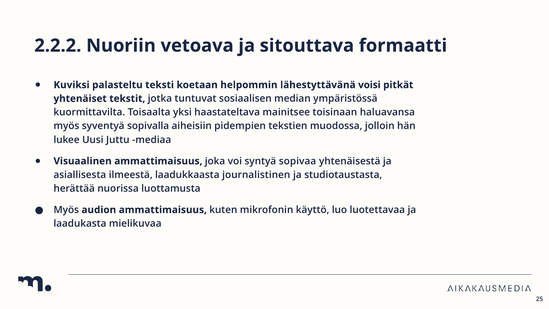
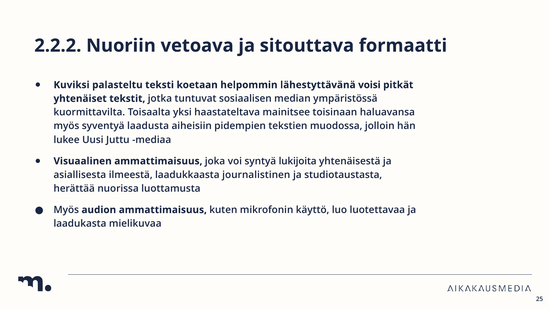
sopivalla: sopivalla -> laadusta
sopivaa: sopivaa -> lukijoita
